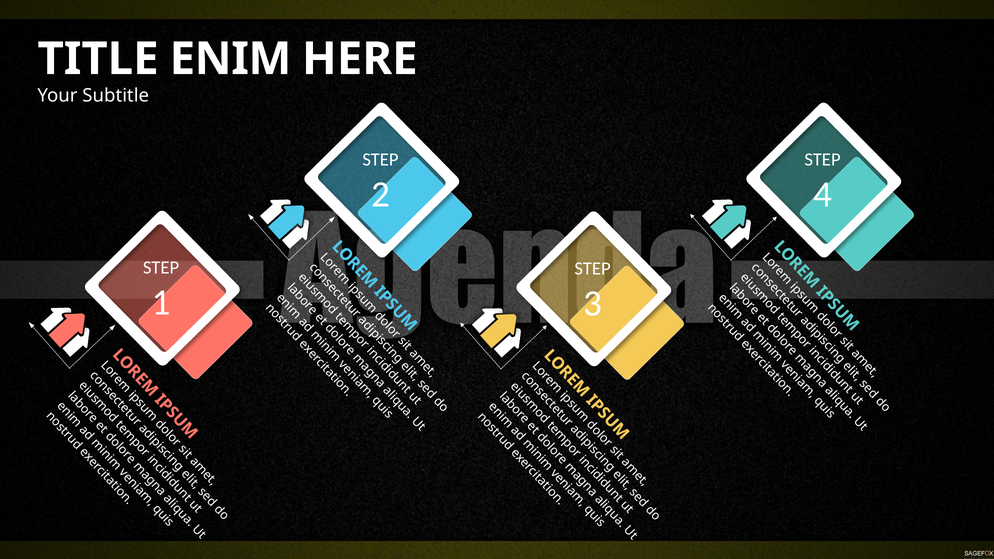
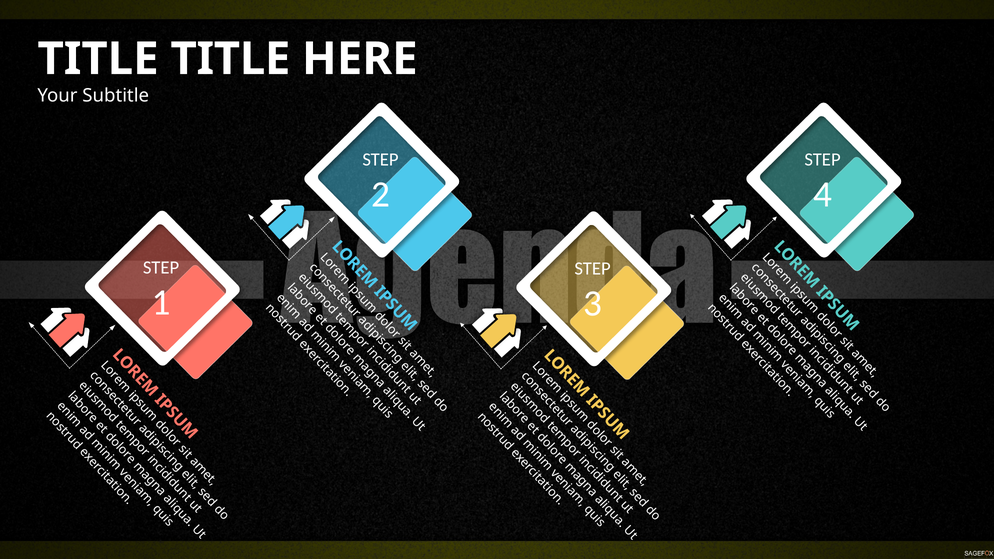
ENIM at (231, 59): ENIM -> TITLE
